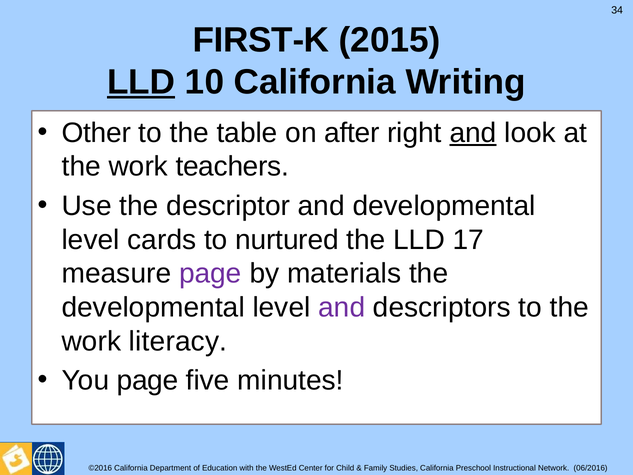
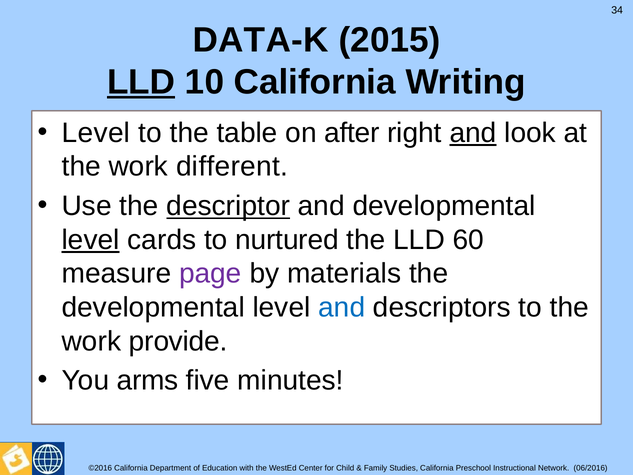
FIRST-K: FIRST-K -> DATA-K
Other at (96, 133): Other -> Level
teachers: teachers -> different
descriptor underline: none -> present
level at (91, 240) underline: none -> present
17: 17 -> 60
and at (342, 307) colour: purple -> blue
literacy: literacy -> provide
You page: page -> arms
